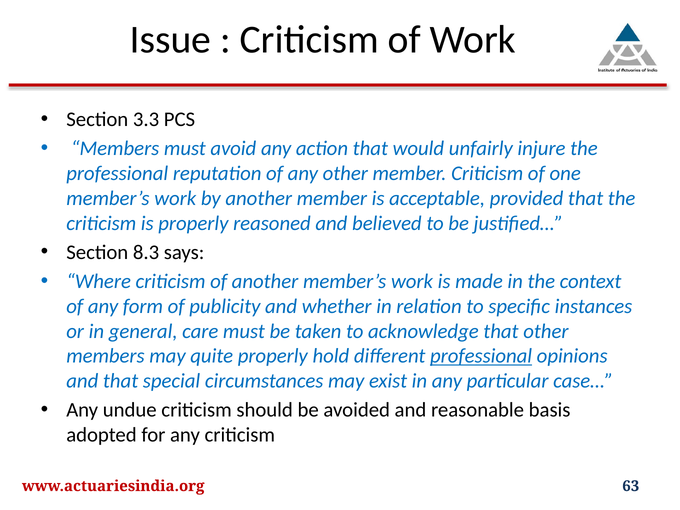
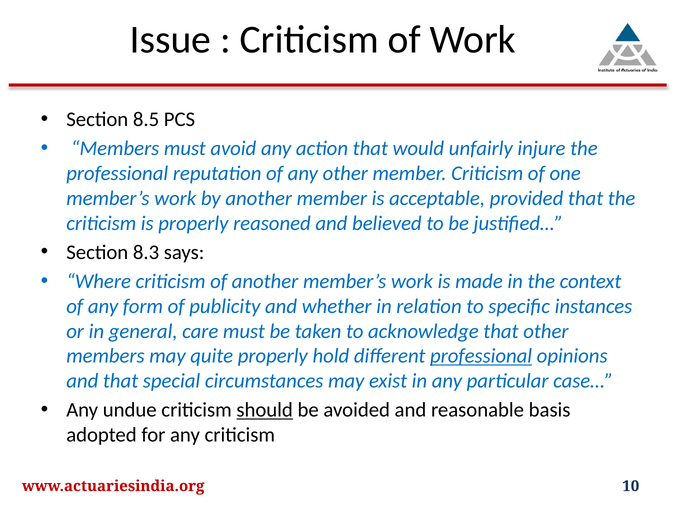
3.3: 3.3 -> 8.5
should underline: none -> present
63: 63 -> 10
